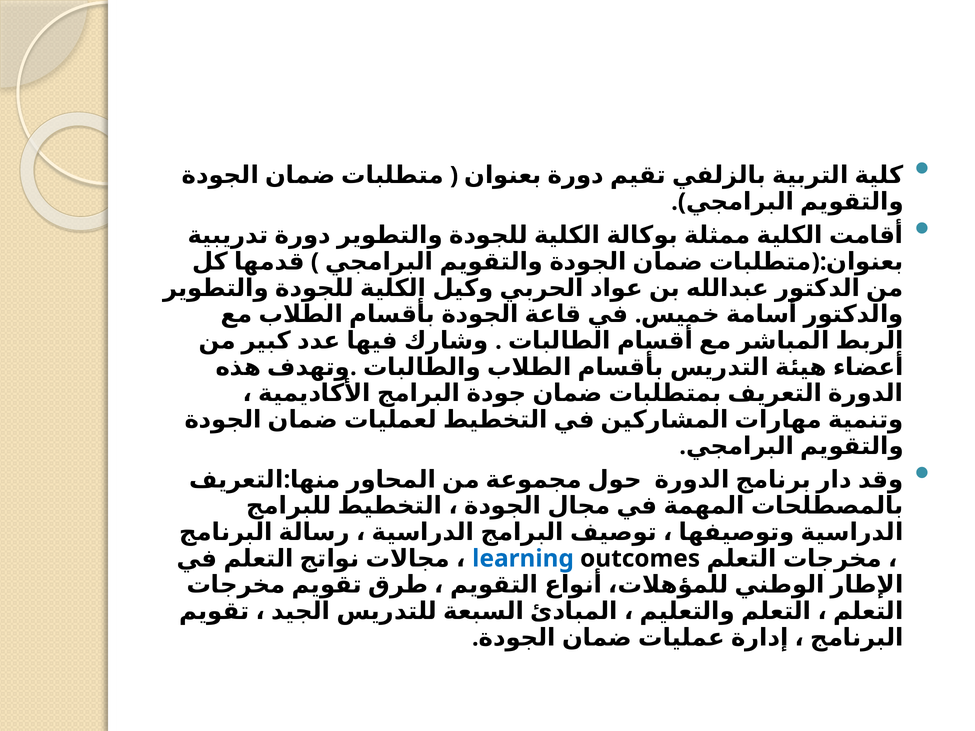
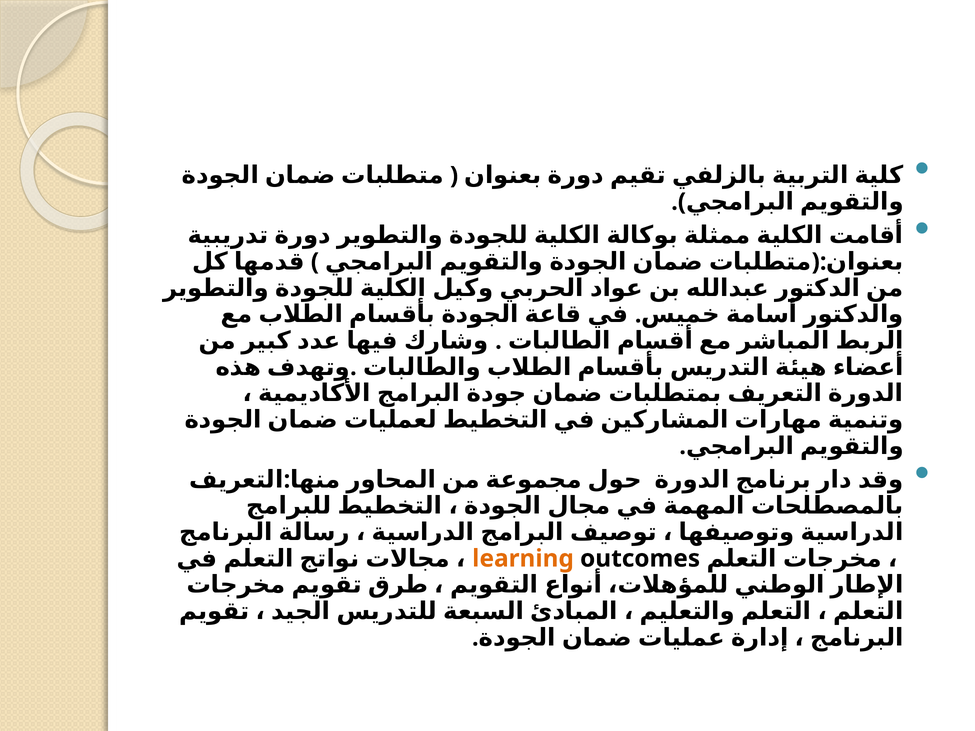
learning colour: blue -> orange
